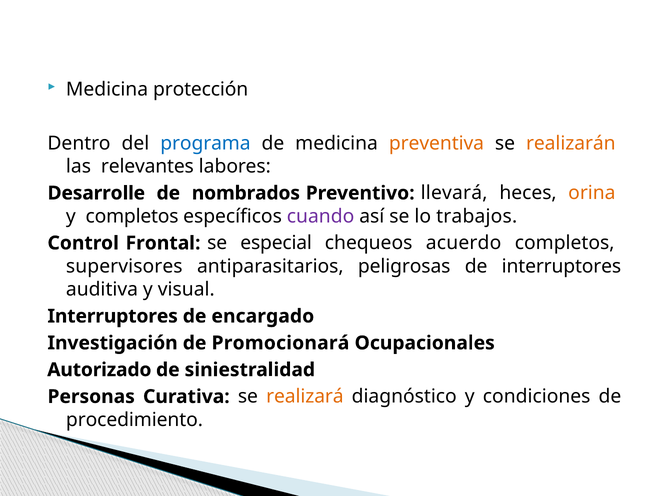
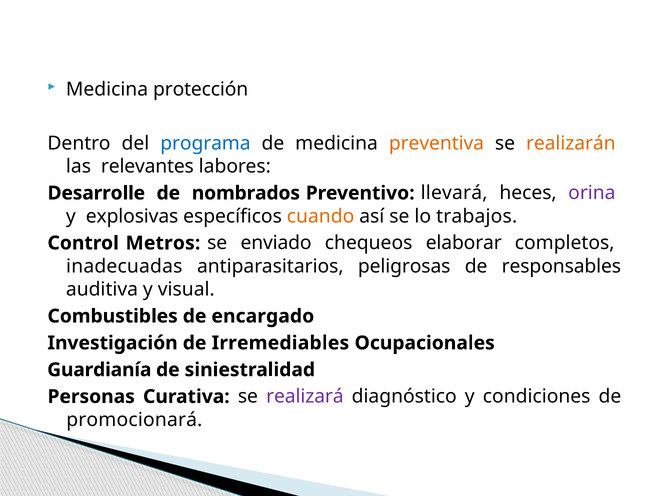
orina colour: orange -> purple
y completos: completos -> explosivas
cuando colour: purple -> orange
Frontal: Frontal -> Metros
especial: especial -> enviado
acuerdo: acuerdo -> elaborar
supervisores: supervisores -> inadecuadas
de interruptores: interruptores -> responsables
Interruptores at (113, 316): Interruptores -> Combustibles
Promocionará: Promocionará -> Irremediables
Autorizado: Autorizado -> Guardianía
realizará colour: orange -> purple
procedimiento: procedimiento -> promocionará
